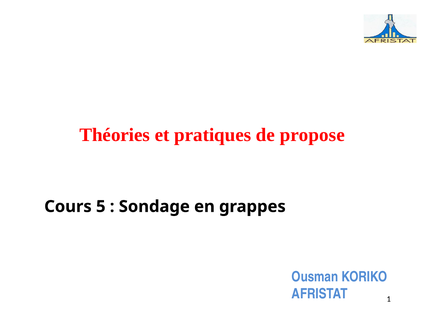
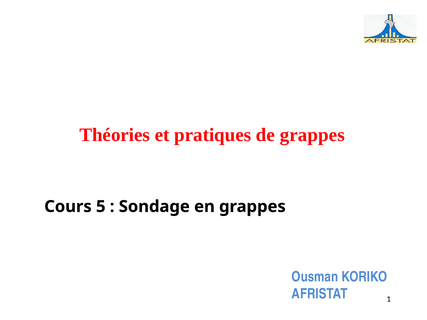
de propose: propose -> grappes
